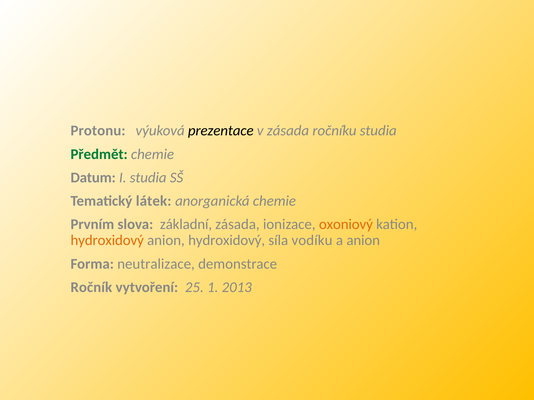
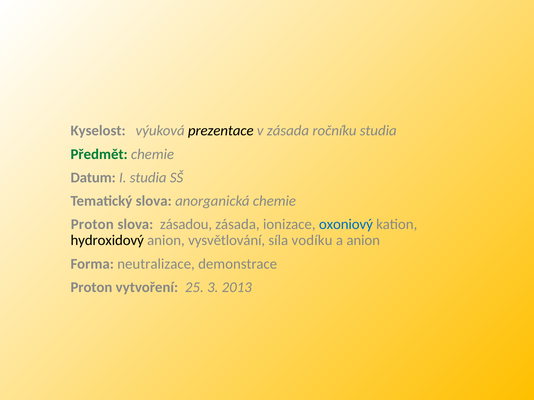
Protonu: Protonu -> Kyselost
Tematický látek: látek -> slova
Prvním at (92, 225): Prvním -> Proton
základní: základní -> zásadou
oxoniový colour: orange -> blue
hydroxidový at (107, 241) colour: orange -> black
anion hydroxidový: hydroxidový -> vysvětlování
Ročník at (91, 288): Ročník -> Proton
1: 1 -> 3
